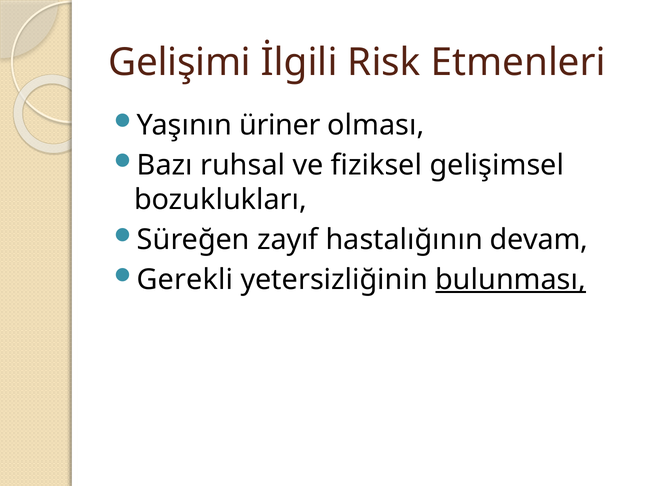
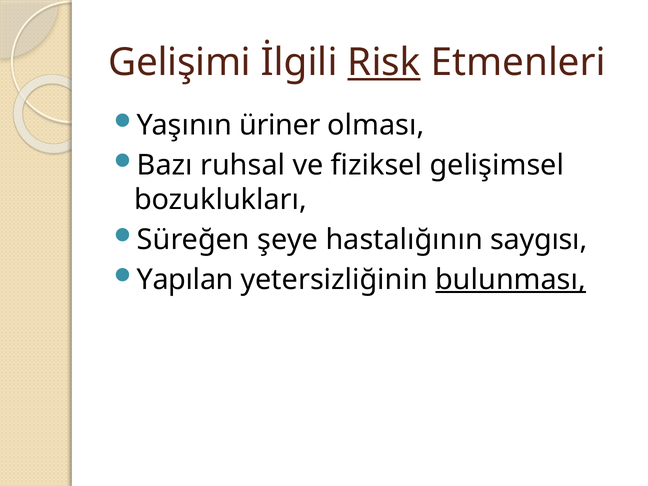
Risk underline: none -> present
zayıf: zayıf -> şeye
devam: devam -> saygısı
Gerekli: Gerekli -> Yapılan
